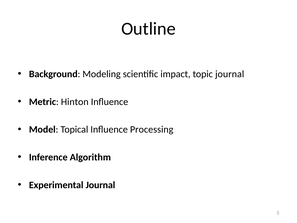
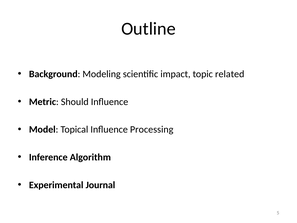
topic journal: journal -> related
Hinton: Hinton -> Should
